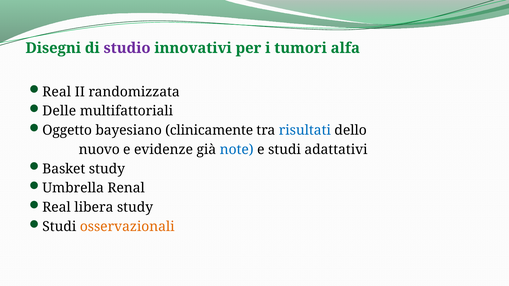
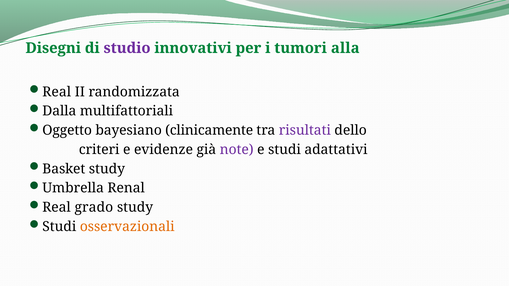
alfa: alfa -> alla
Delle: Delle -> Dalla
risultati colour: blue -> purple
nuovo: nuovo -> criteri
note colour: blue -> purple
libera: libera -> grado
